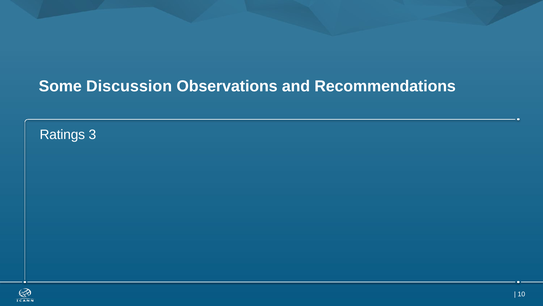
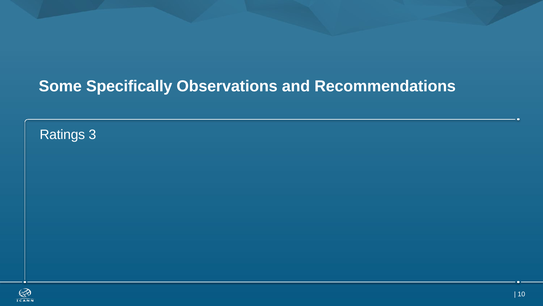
Discussion: Discussion -> Specifically
